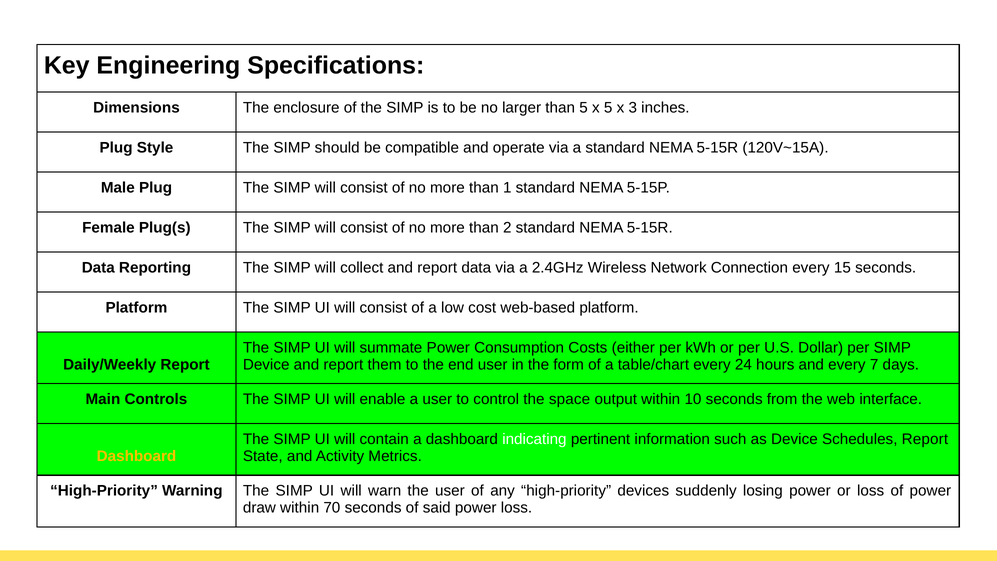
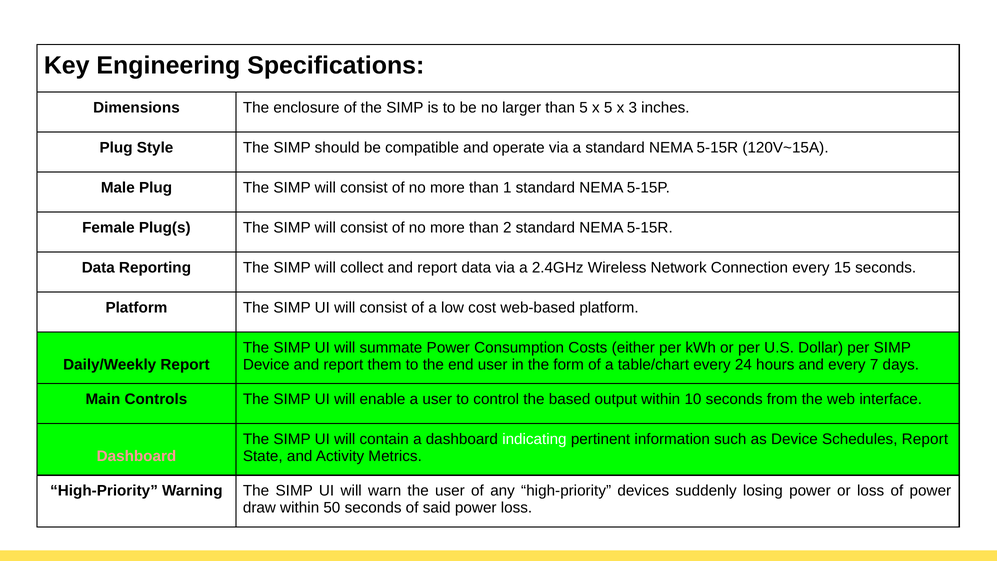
space: space -> based
Dashboard at (136, 456) colour: yellow -> pink
70: 70 -> 50
